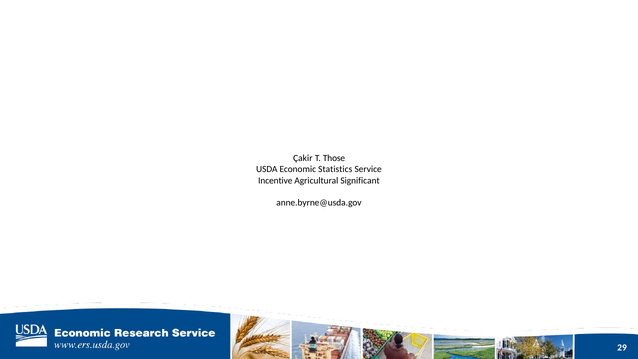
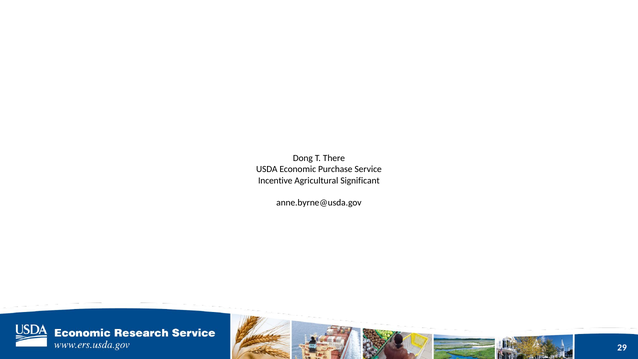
Çakir: Çakir -> Dong
Those: Those -> There
Statistics: Statistics -> Purchase
